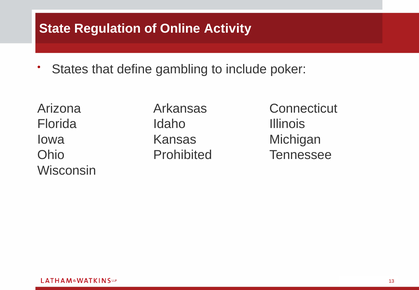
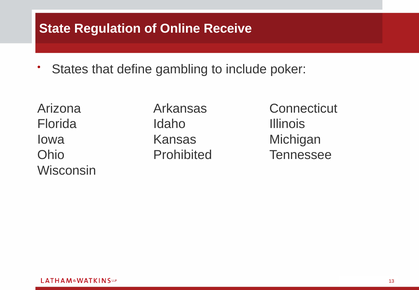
Activity: Activity -> Receive
